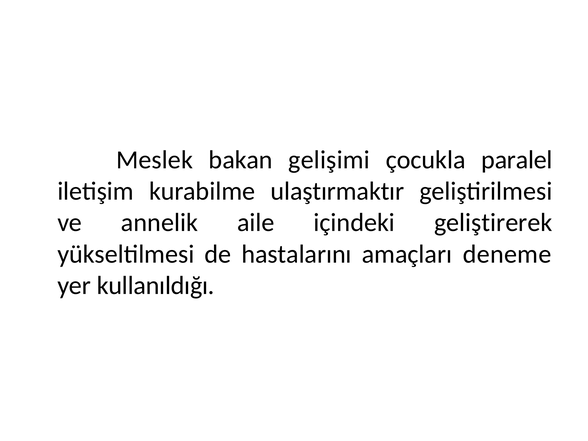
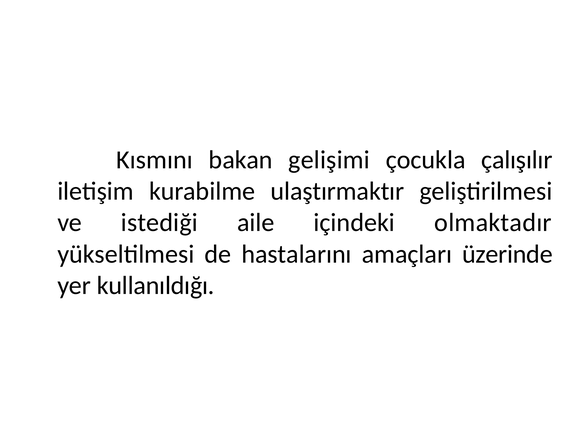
Meslek: Meslek -> Kısmını
paralel: paralel -> çalışılır
annelik: annelik -> istediği
geliştirerek: geliştirerek -> olmaktadır
deneme: deneme -> üzerinde
